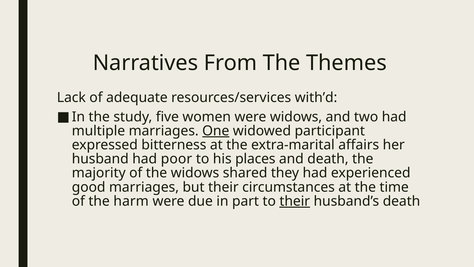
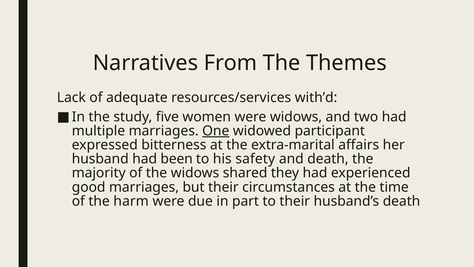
poor: poor -> been
places: places -> safety
their at (295, 201) underline: present -> none
